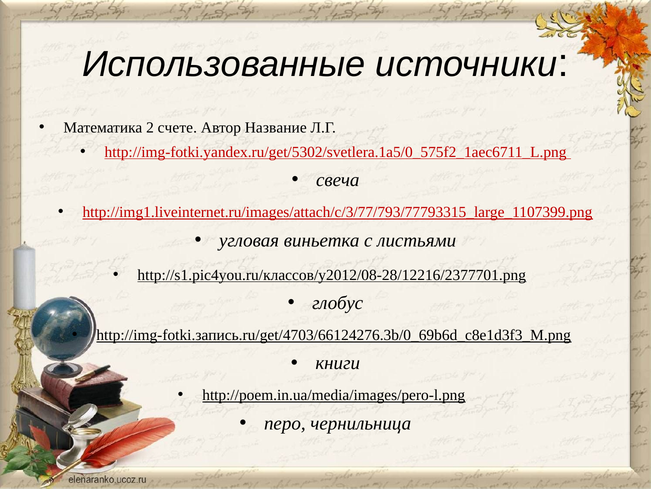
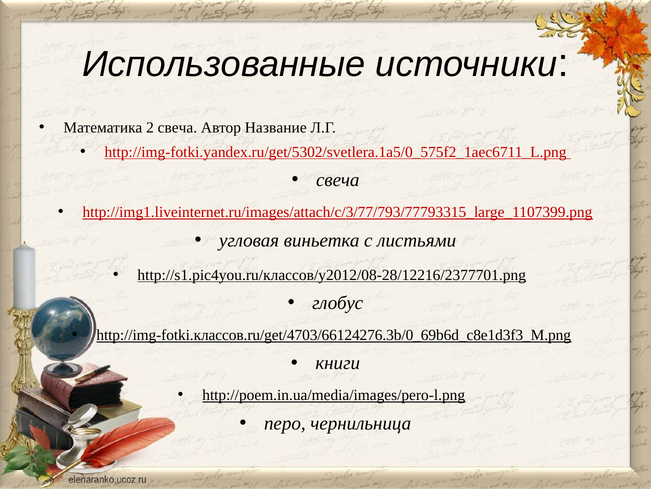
2 счете: счете -> свеча
http://img-fotki.запись.ru/get/4703/66124276.3b/0_69b6d_c8e1d3f3_M.png: http://img-fotki.запись.ru/get/4703/66124276.3b/0_69b6d_c8e1d3f3_M.png -> http://img-fotki.классов.ru/get/4703/66124276.3b/0_69b6d_c8e1d3f3_M.png
